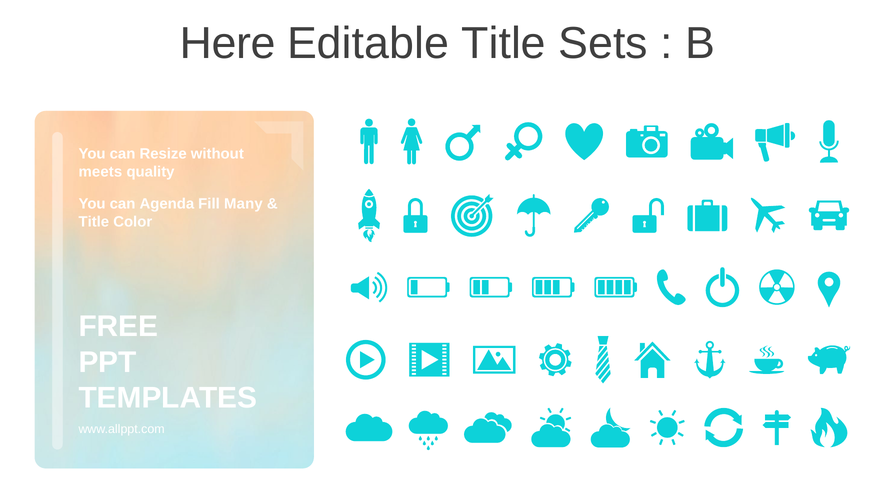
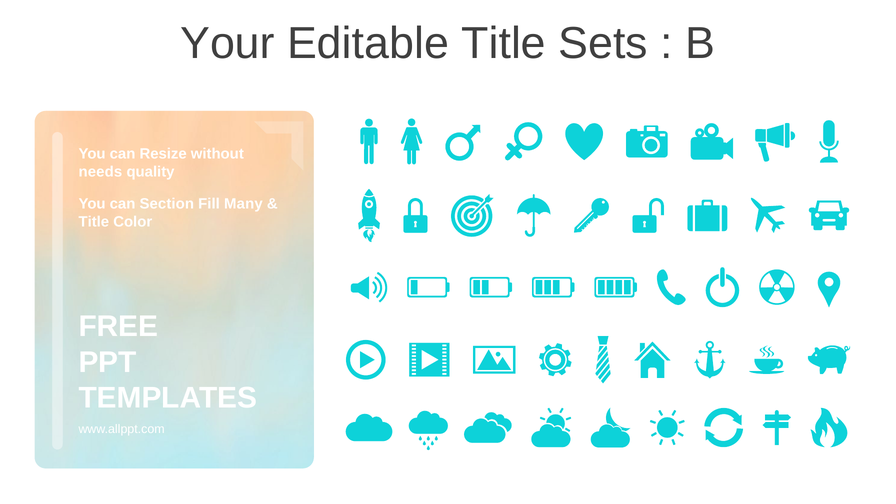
Here: Here -> Your
meets: meets -> needs
Agenda: Agenda -> Section
